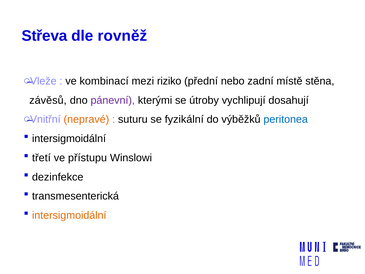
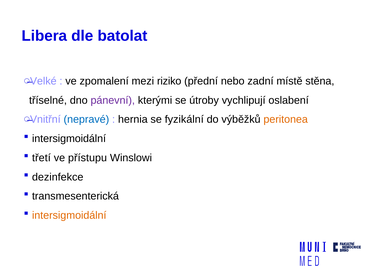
Střeva: Střeva -> Libera
rovněž: rovněž -> batolat
Vleže: Vleže -> Velké
kombinací: kombinací -> zpomalení
závěsů: závěsů -> tříselné
dosahují: dosahují -> oslabení
nepravé colour: orange -> blue
suturu: suturu -> hernia
peritonea colour: blue -> orange
